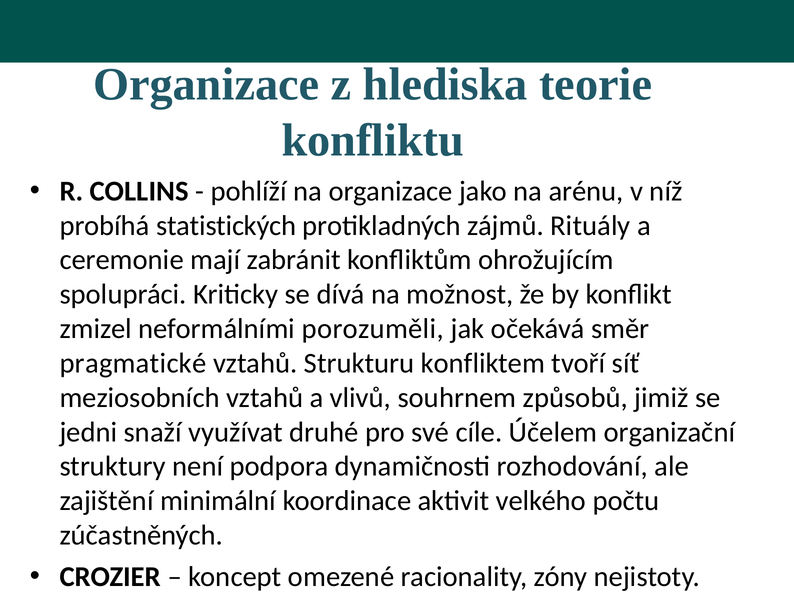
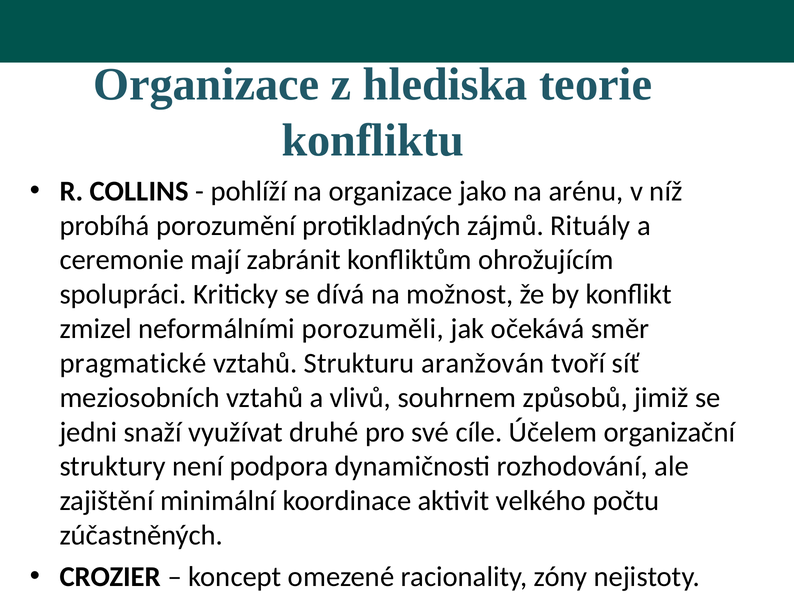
statistických: statistických -> porozumění
konfliktem: konfliktem -> aranžován
